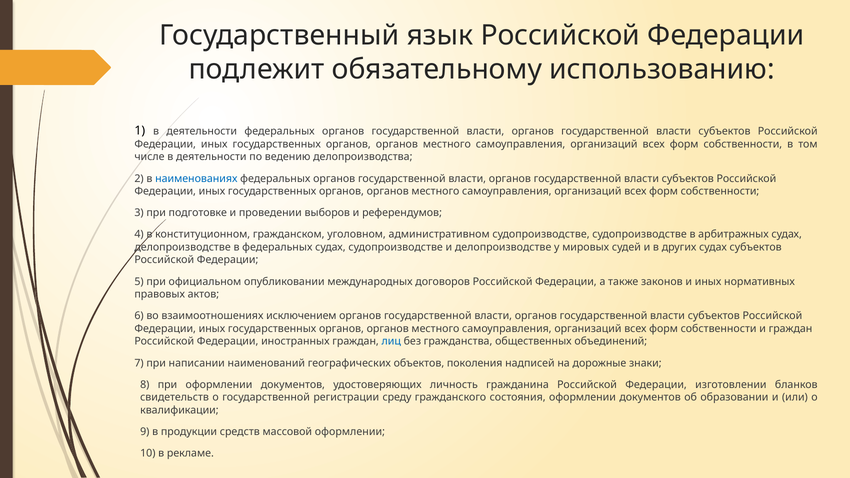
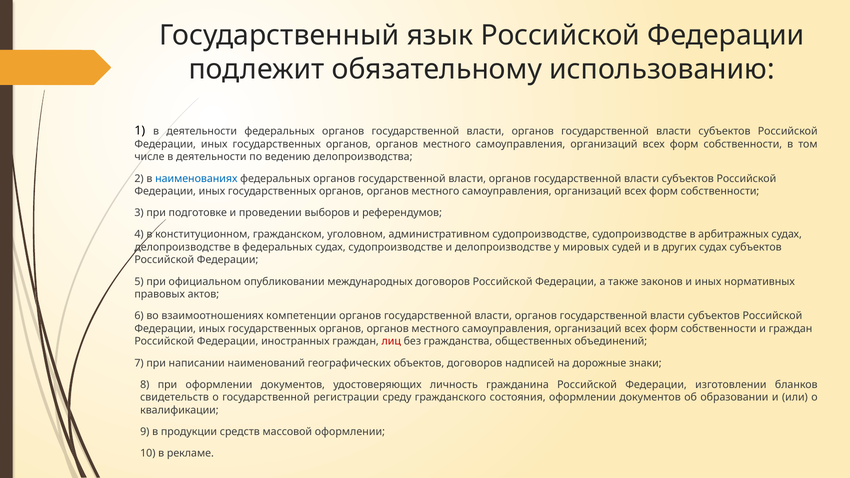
исключением: исключением -> компетенции
лиц colour: blue -> red
объектов поколения: поколения -> договоров
